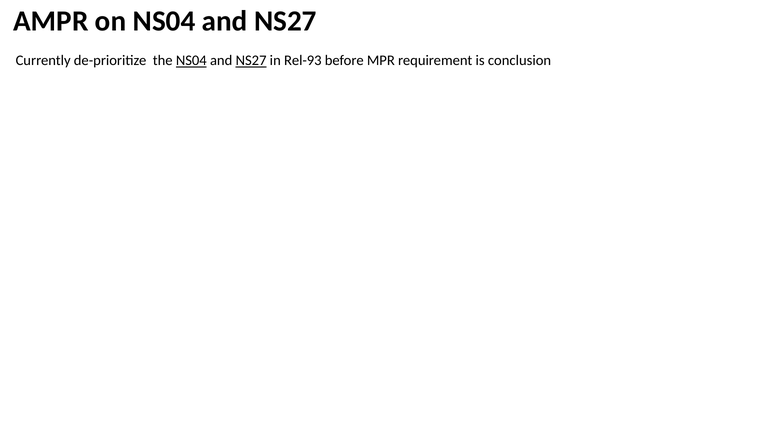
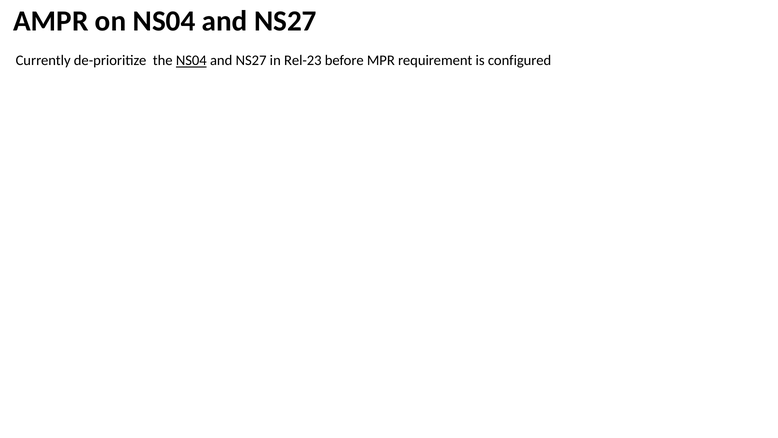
NS27 at (251, 61) underline: present -> none
Rel-93: Rel-93 -> Rel-23
conclusion: conclusion -> configured
